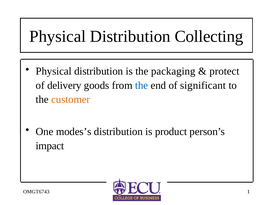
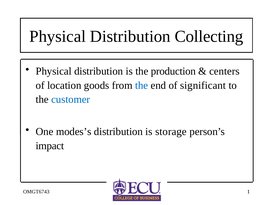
packaging: packaging -> production
protect: protect -> centers
delivery: delivery -> location
customer colour: orange -> blue
product: product -> storage
